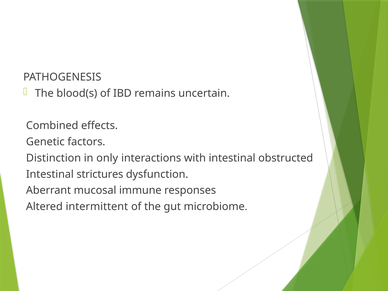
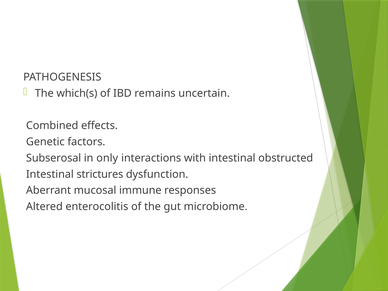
blood(s: blood(s -> which(s
Distinction: Distinction -> Subserosal
intermittent: intermittent -> enterocolitis
